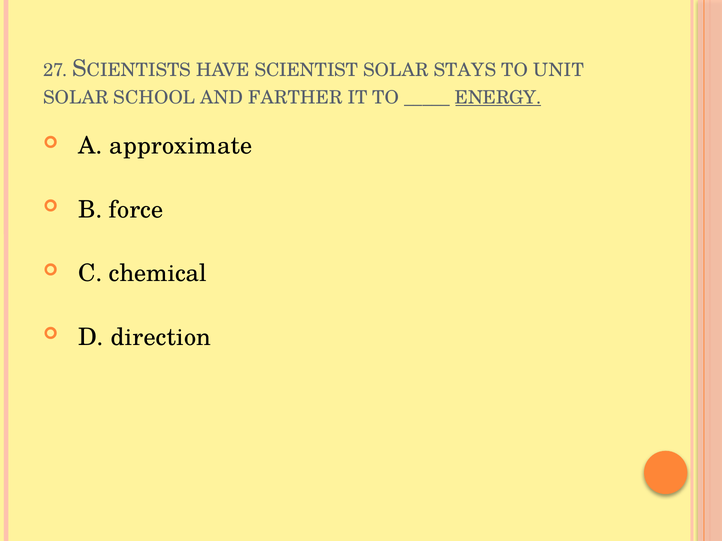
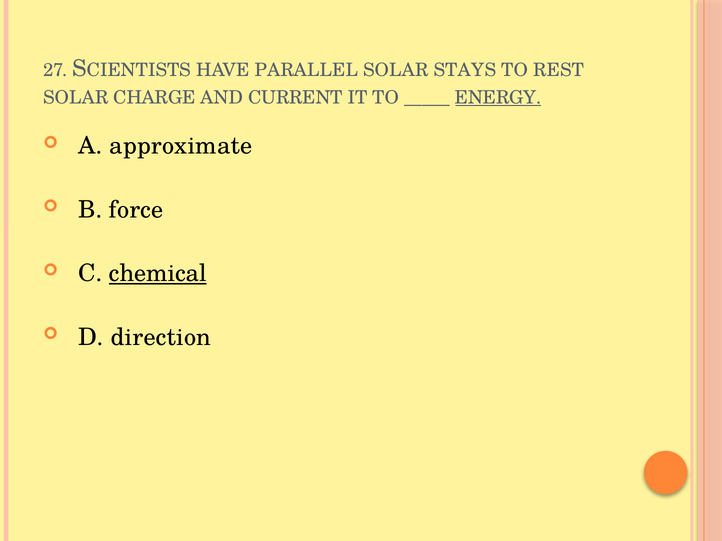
SCIENTIST: SCIENTIST -> PARALLEL
UNIT: UNIT -> REST
SCHOOL: SCHOOL -> CHARGE
FARTHER: FARTHER -> CURRENT
chemical underline: none -> present
